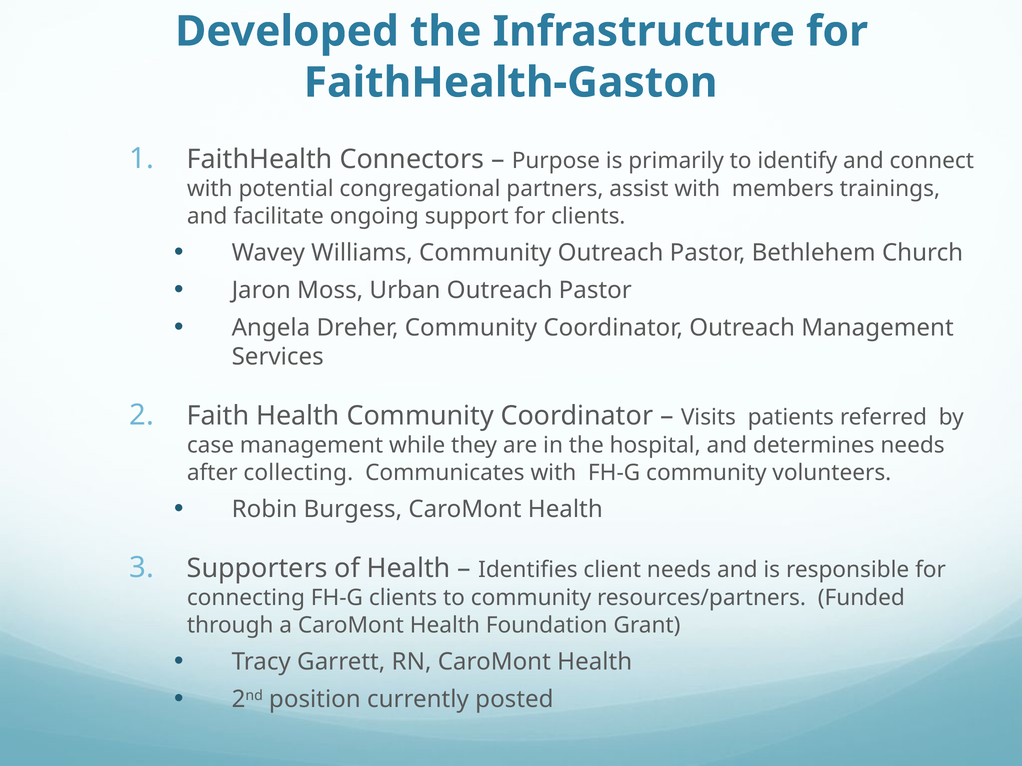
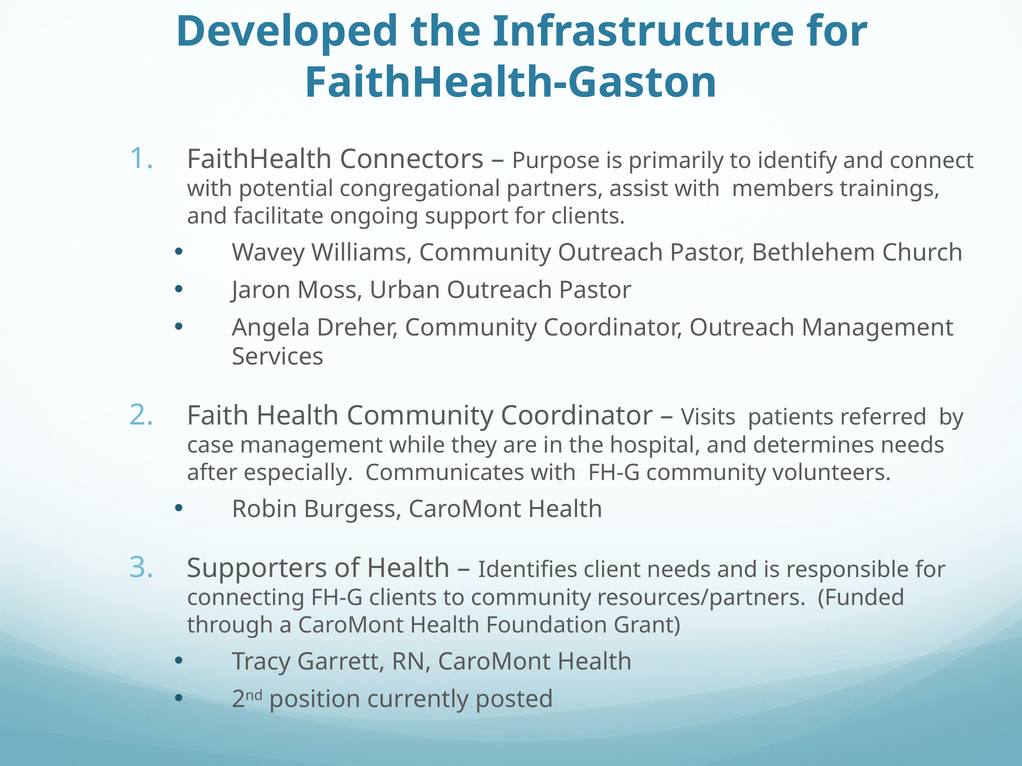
collecting: collecting -> especially
